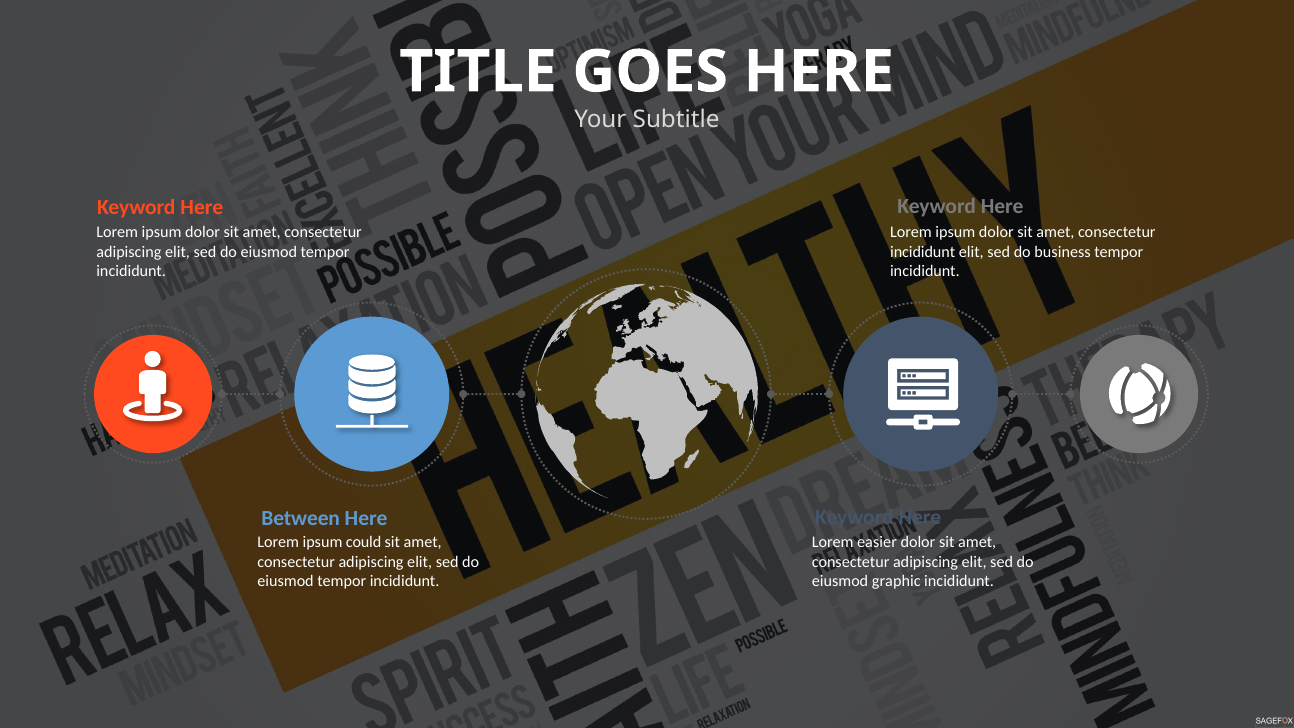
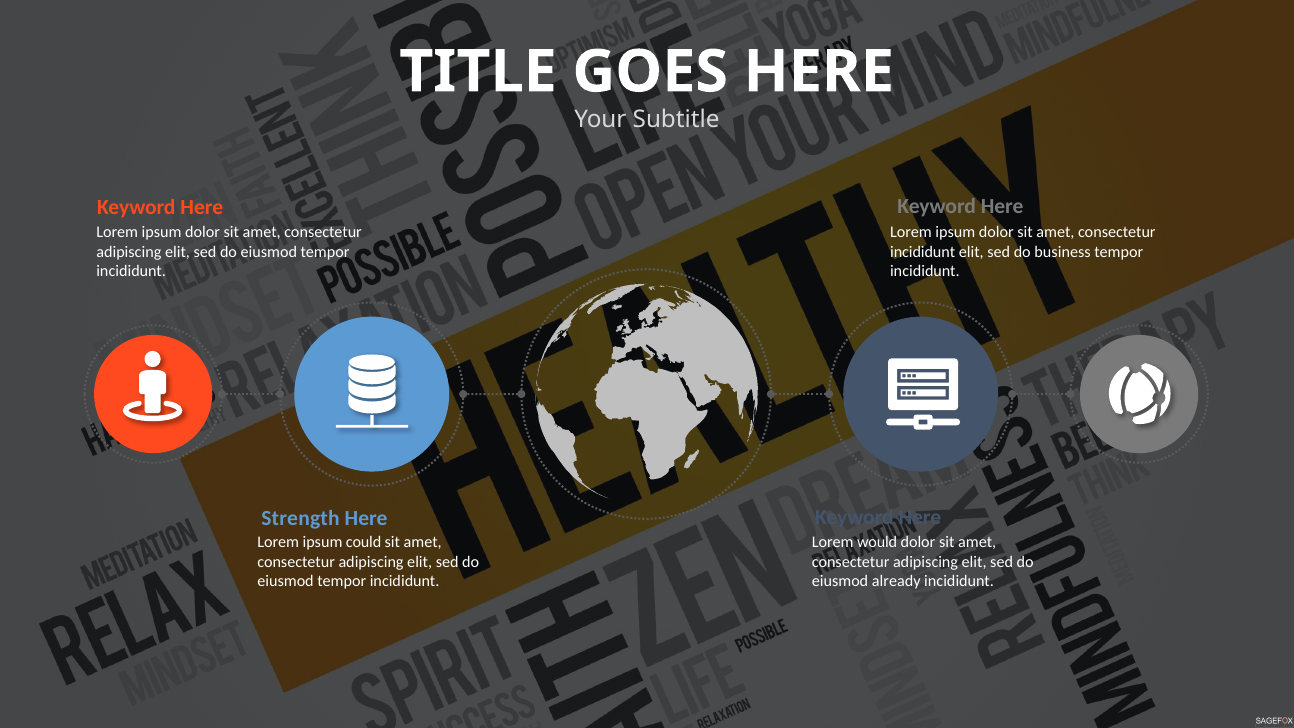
Between: Between -> Strength
easier: easier -> would
graphic: graphic -> already
